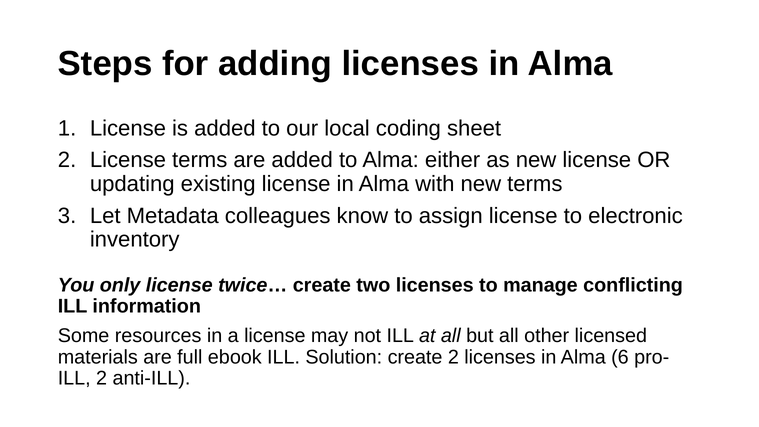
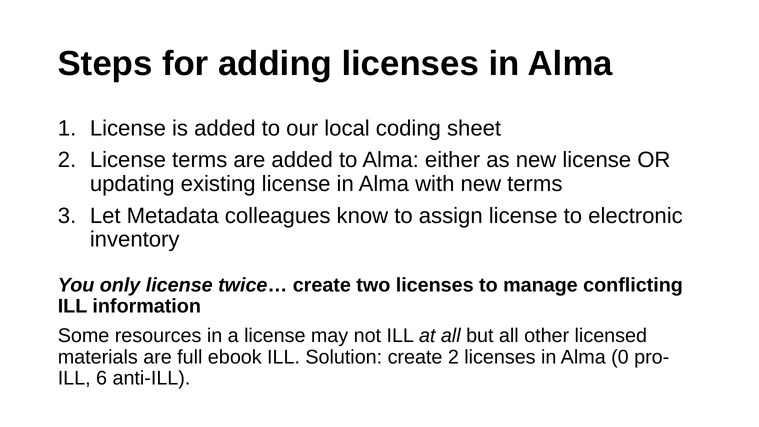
6: 6 -> 0
ILL 2: 2 -> 6
